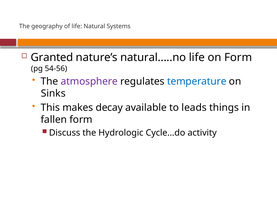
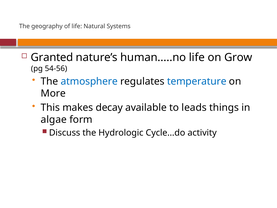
natural.....no: natural.....no -> human.....no
on Form: Form -> Grow
atmosphere colour: purple -> blue
Sinks: Sinks -> More
fallen: fallen -> algae
